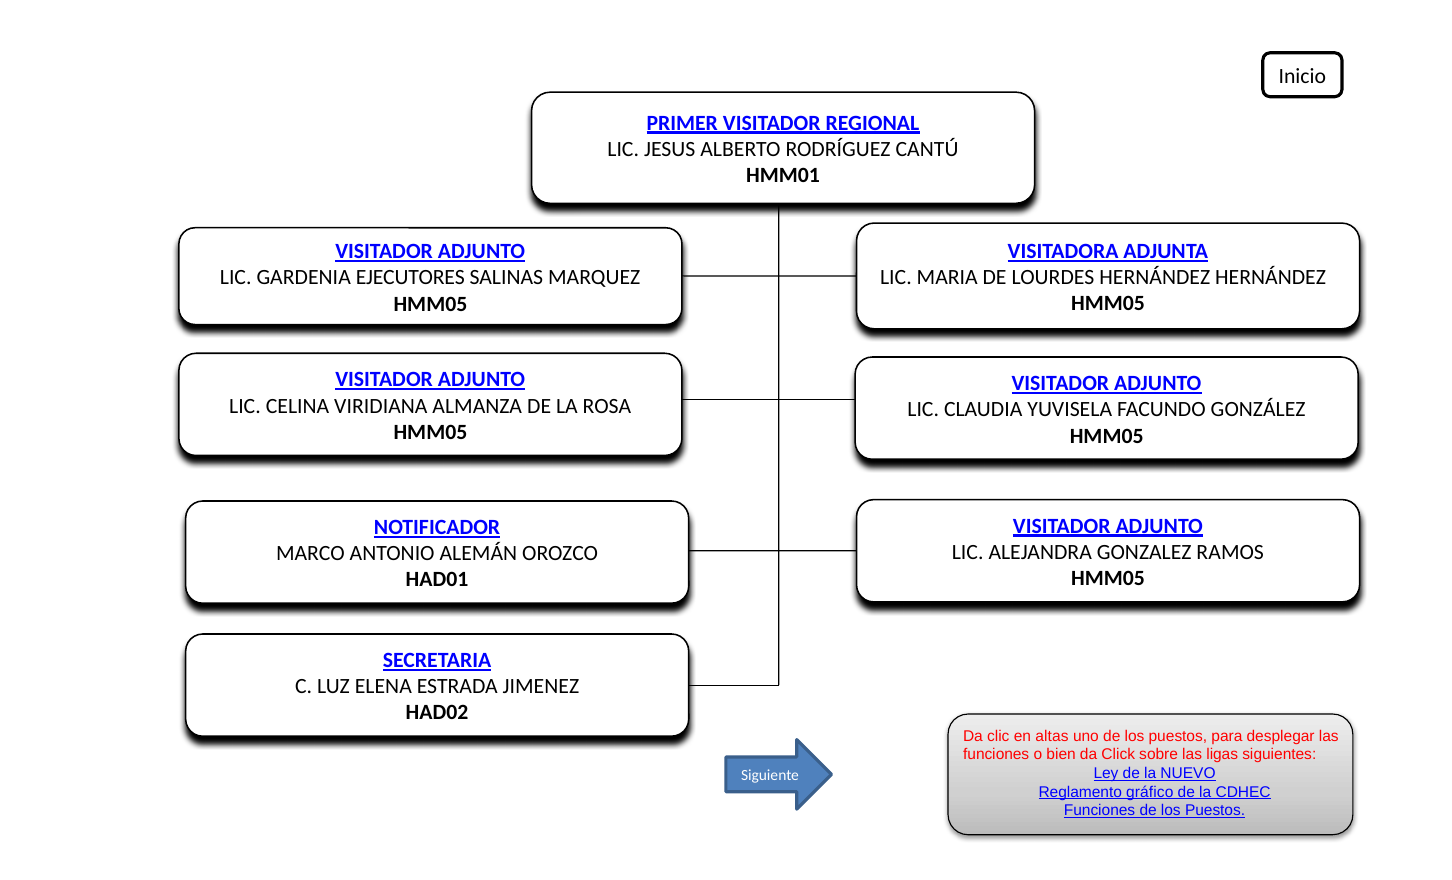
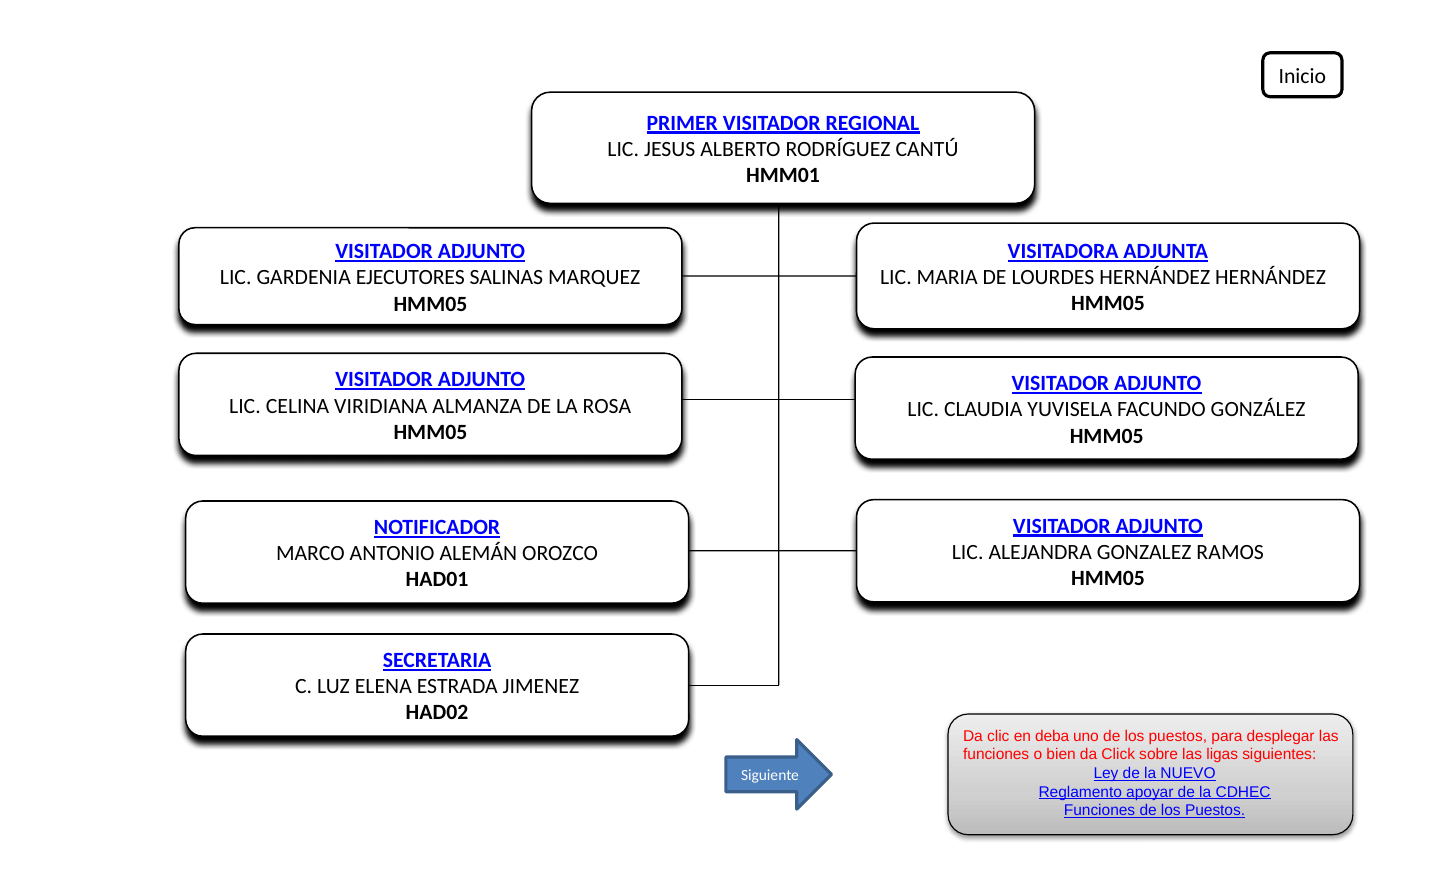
altas: altas -> deba
gráfico: gráfico -> apoyar
